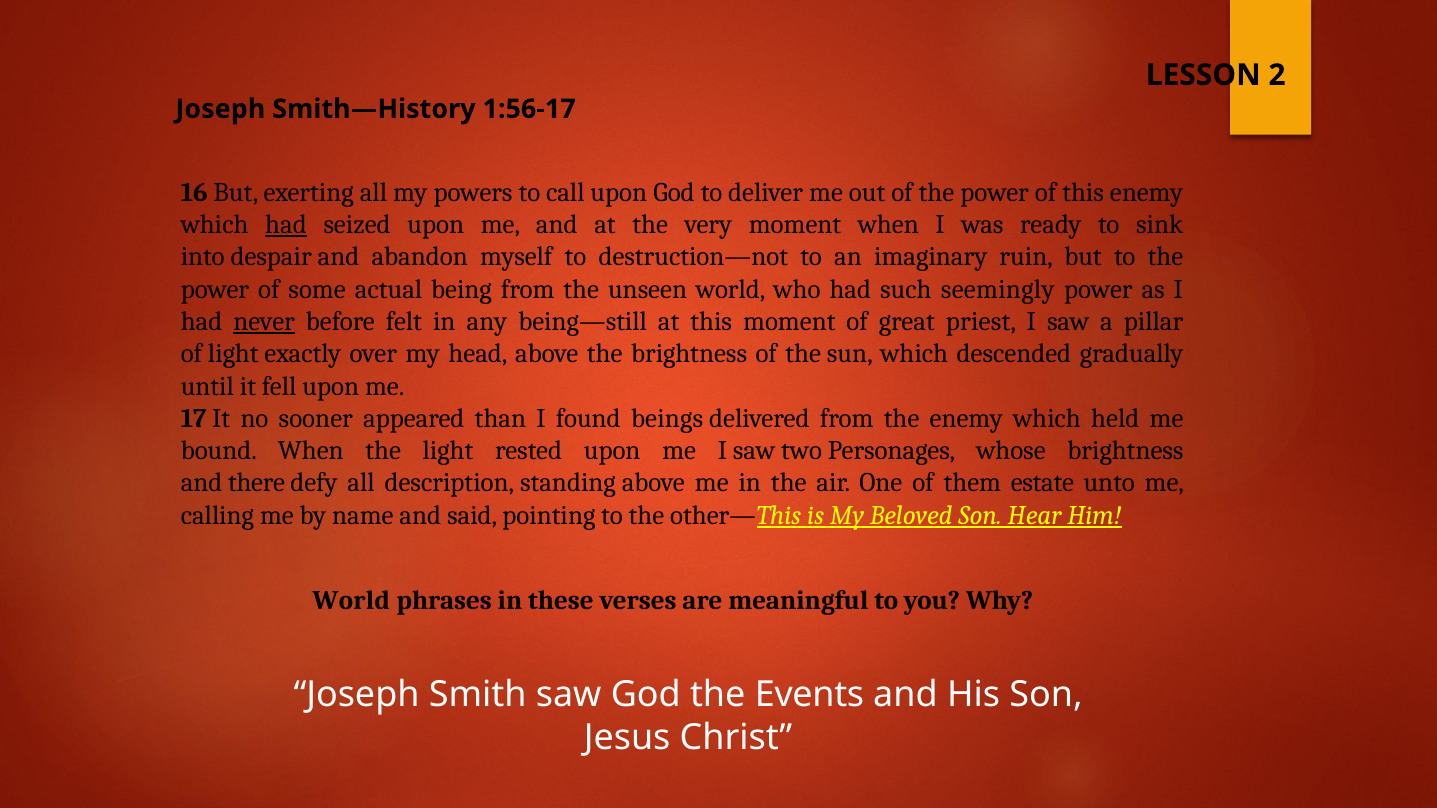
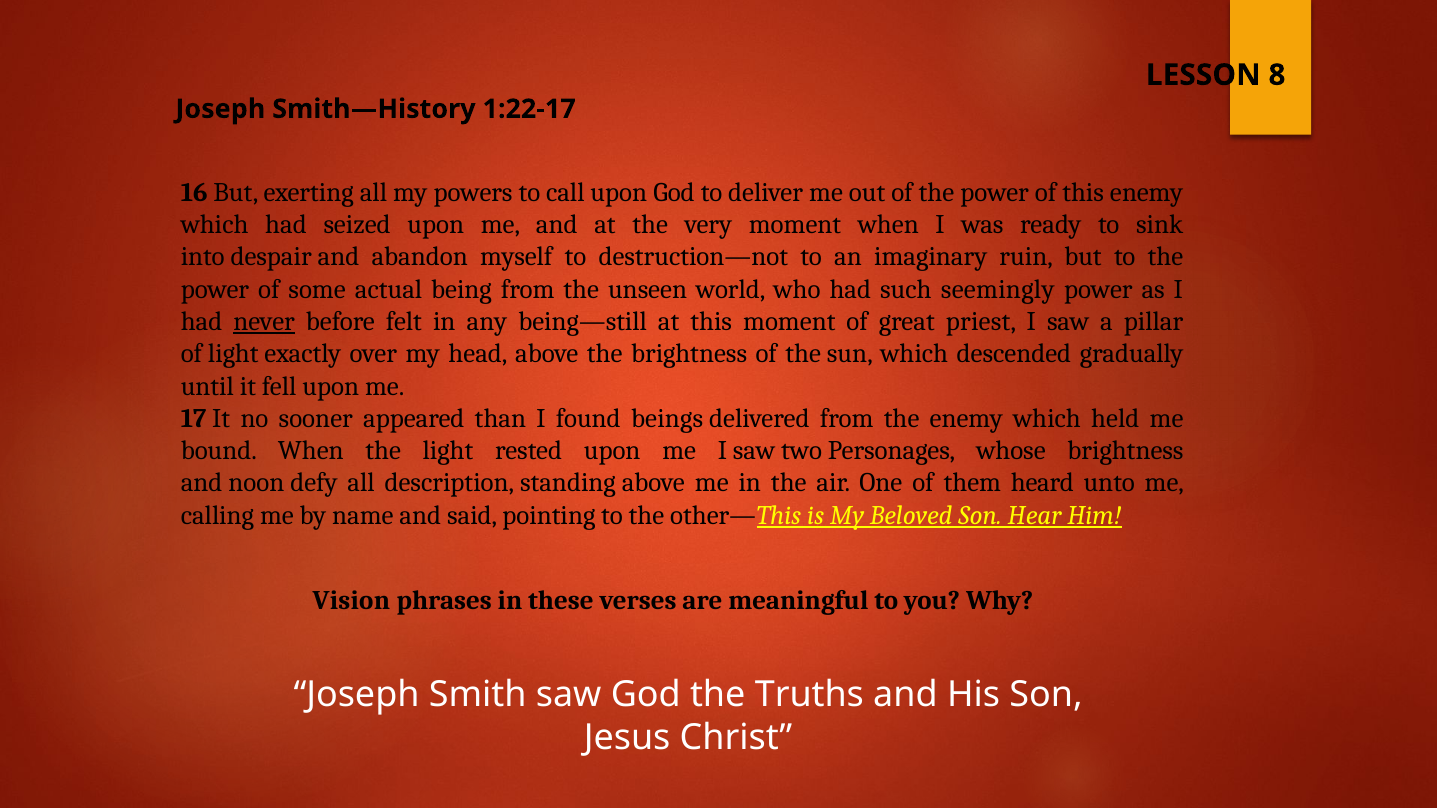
2: 2 -> 8
1:56-17: 1:56-17 -> 1:22-17
had at (286, 225) underline: present -> none
there: there -> noon
estate: estate -> heard
World at (351, 600): World -> Vision
Events: Events -> Truths
